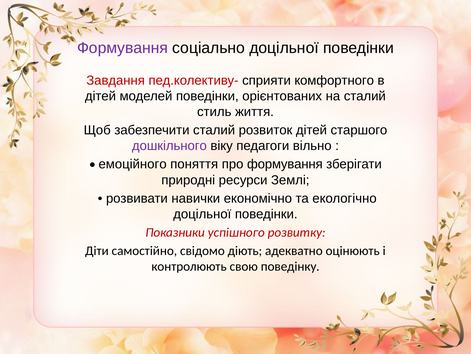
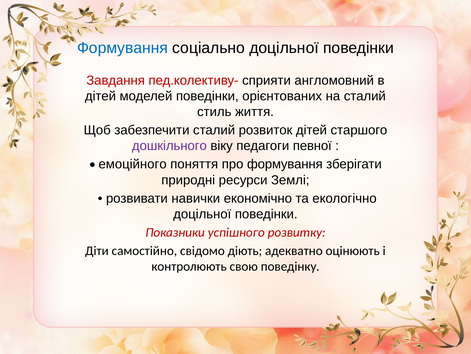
Формування at (123, 48) colour: purple -> blue
комфортного: комфортного -> англомовний
вільно: вільно -> певної
